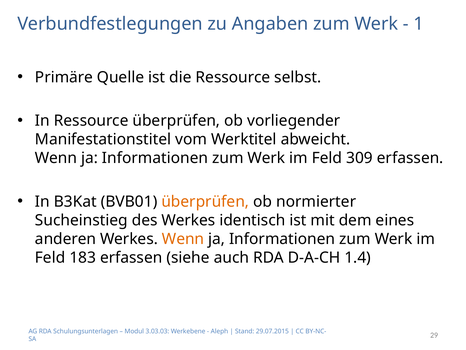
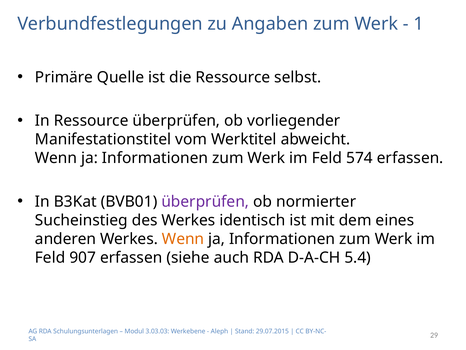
309: 309 -> 574
überprüfen at (205, 201) colour: orange -> purple
183: 183 -> 907
1.4: 1.4 -> 5.4
